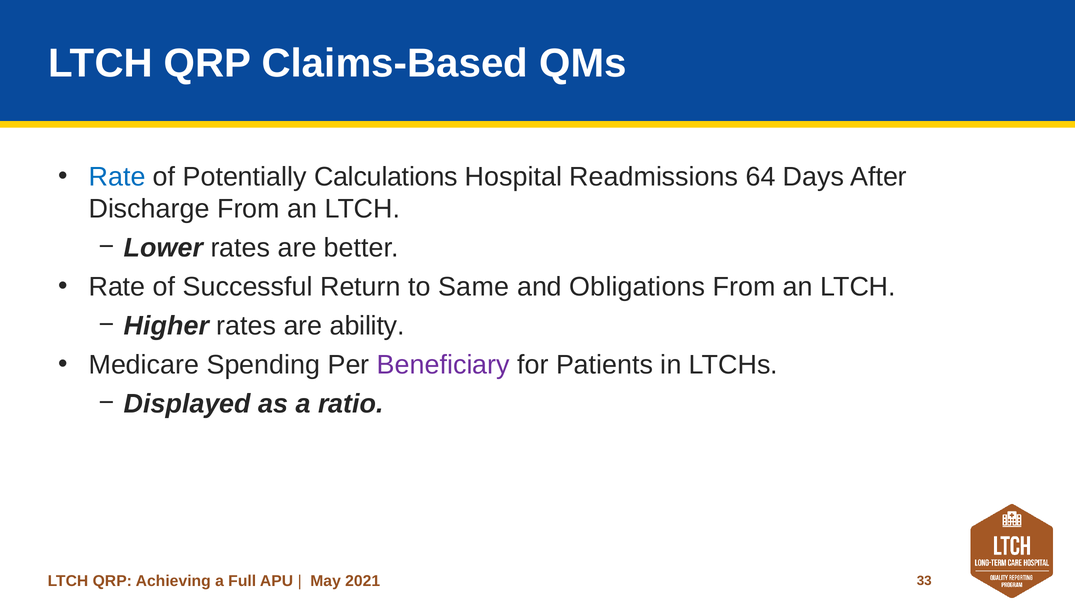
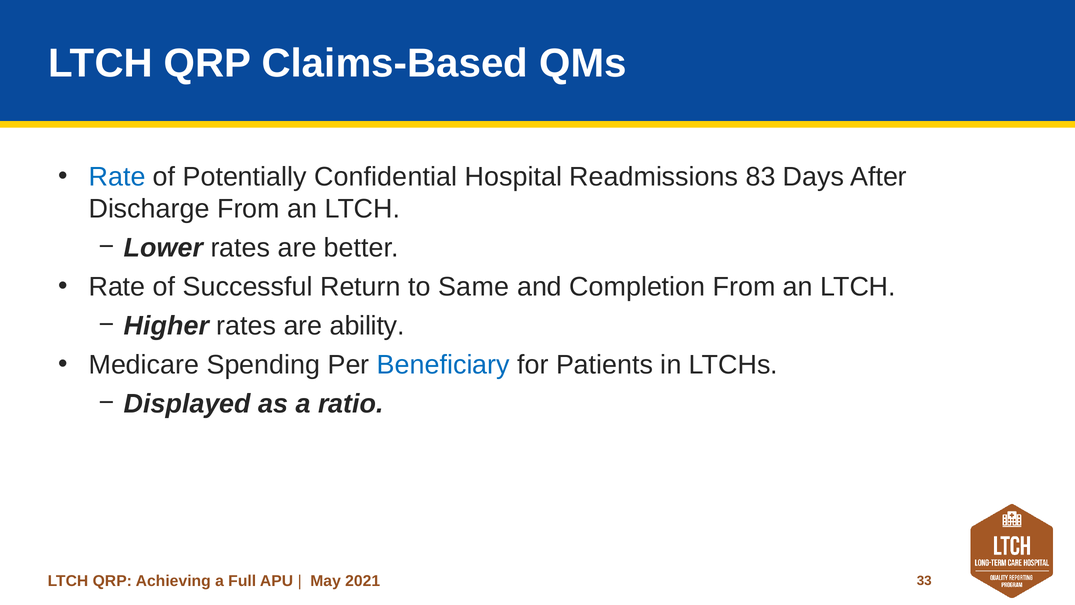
Calculations: Calculations -> Confidential
64: 64 -> 83
Obligations: Obligations -> Completion
Beneficiary colour: purple -> blue
